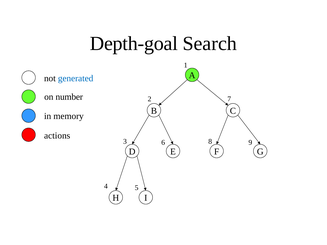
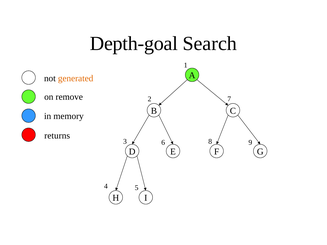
generated colour: blue -> orange
number: number -> remove
actions: actions -> returns
